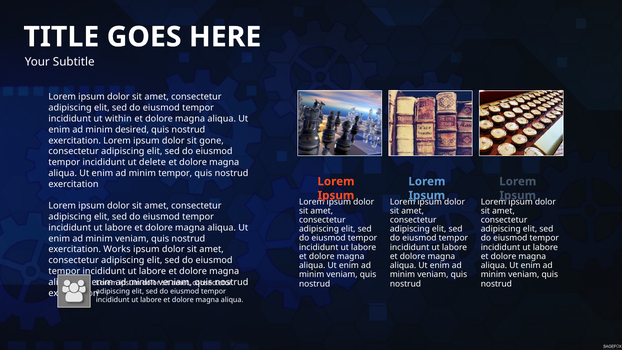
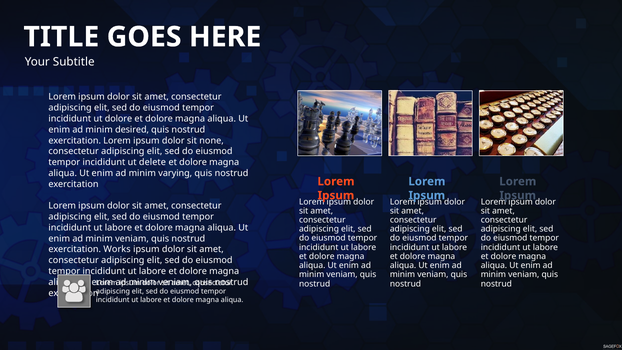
ut within: within -> dolore
gone: gone -> none
minim tempor: tempor -> varying
